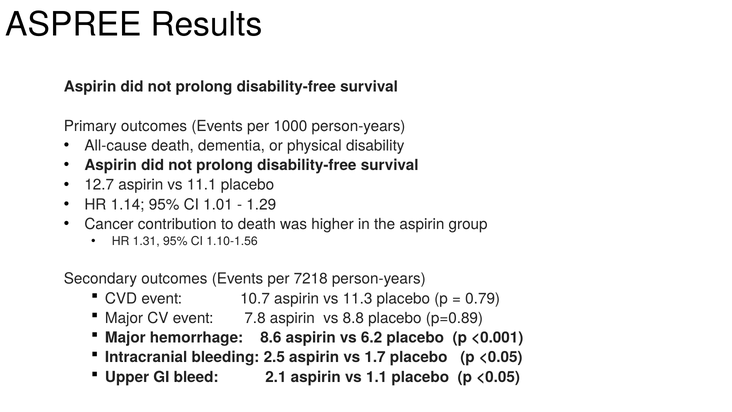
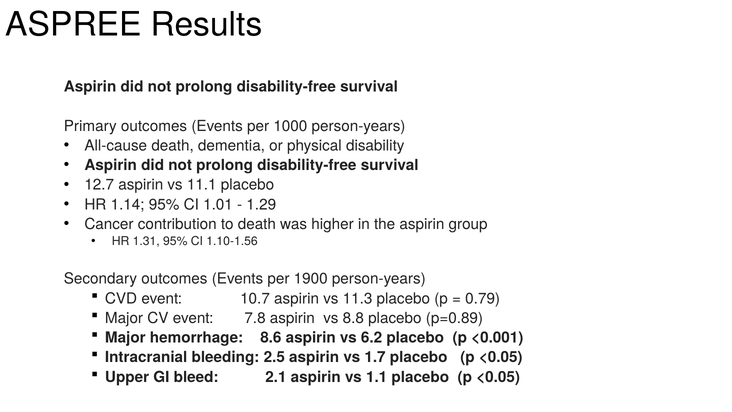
7218: 7218 -> 1900
